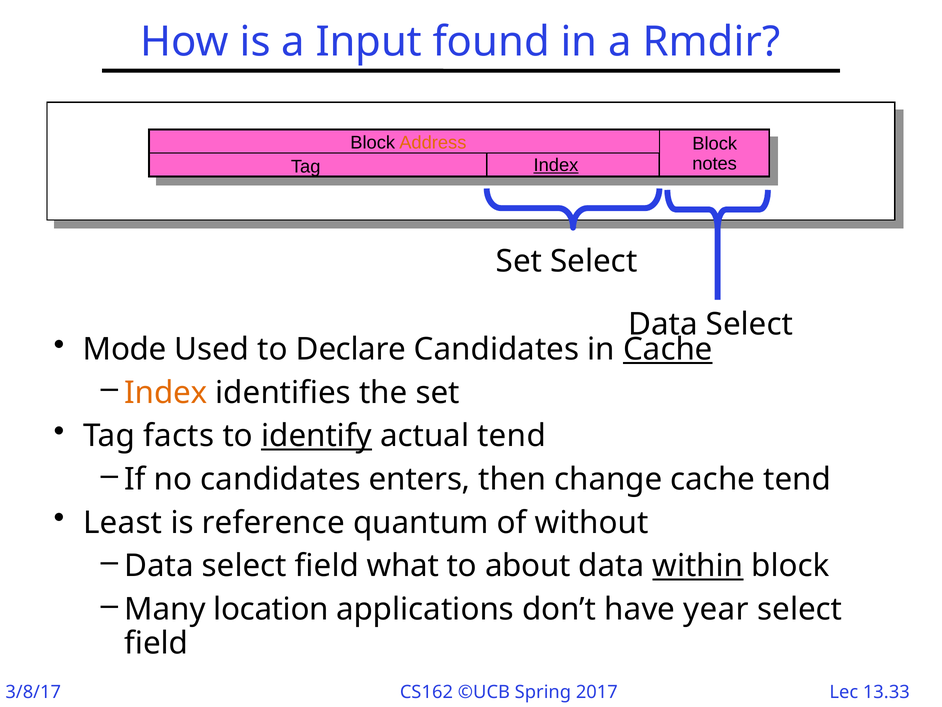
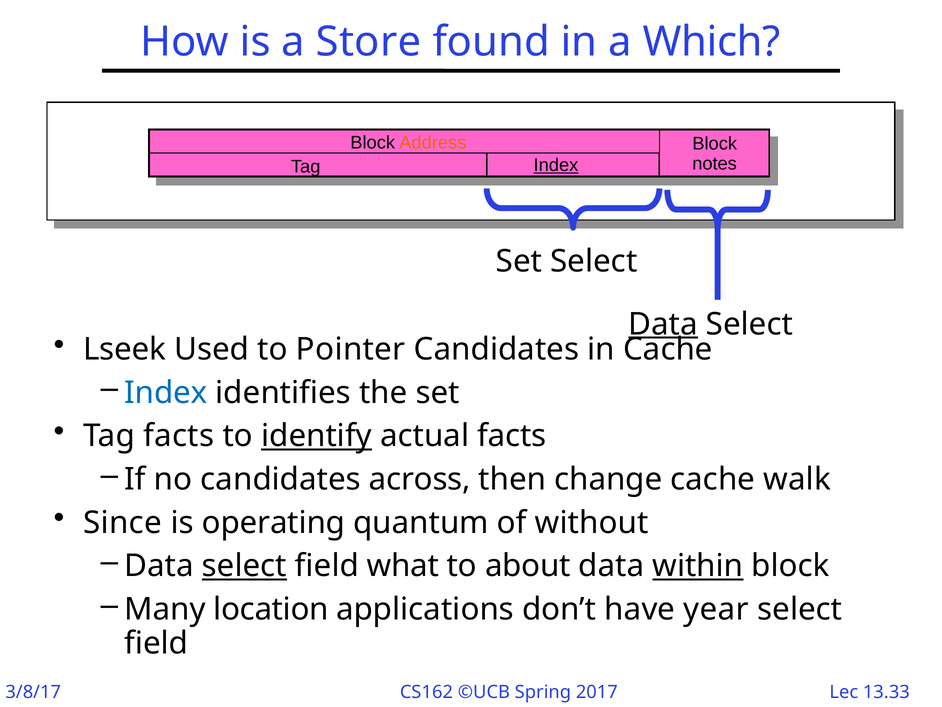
Input: Input -> Store
Rmdir: Rmdir -> Which
Data at (663, 324) underline: none -> present
Mode: Mode -> Lseek
Declare: Declare -> Pointer
Cache at (668, 349) underline: present -> none
Index at (166, 392) colour: orange -> blue
actual tend: tend -> facts
enters: enters -> across
cache tend: tend -> walk
Least: Least -> Since
reference: reference -> operating
select at (244, 566) underline: none -> present
